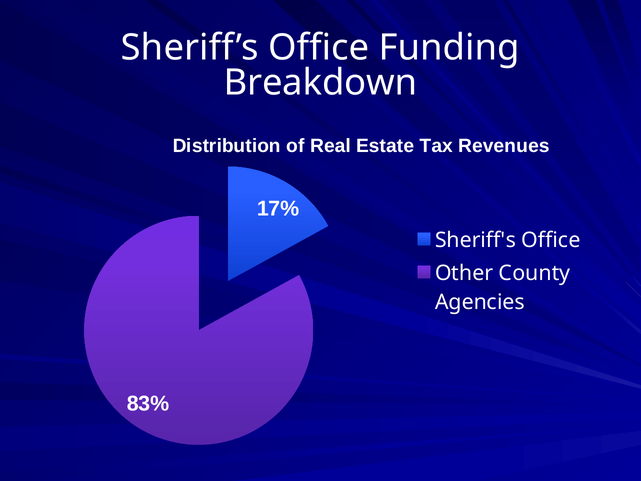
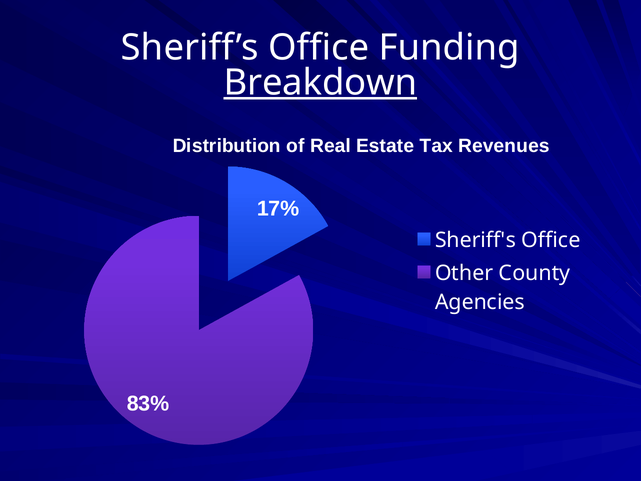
Breakdown underline: none -> present
